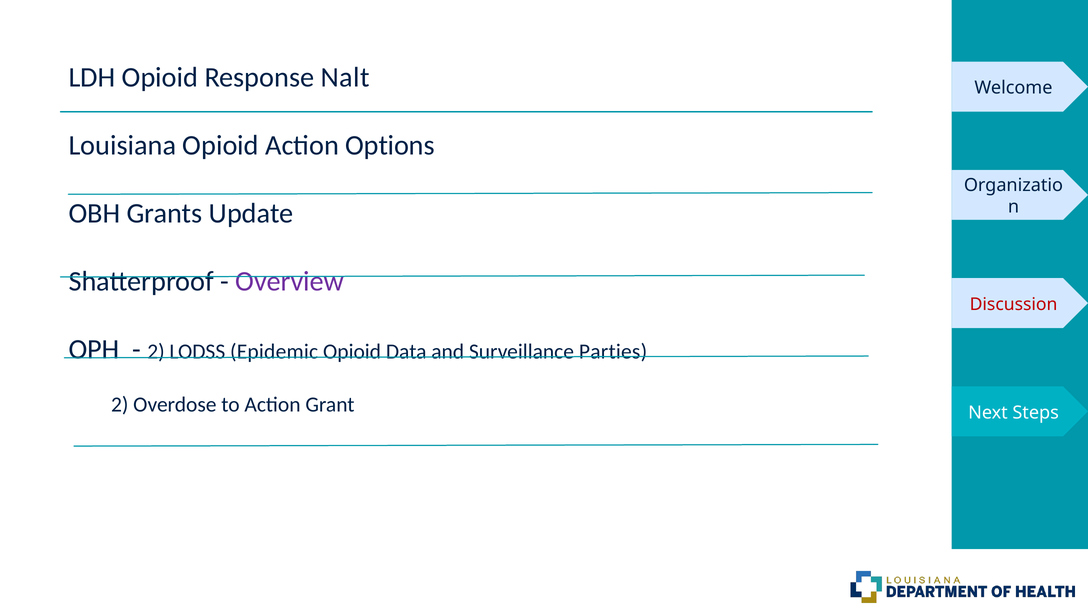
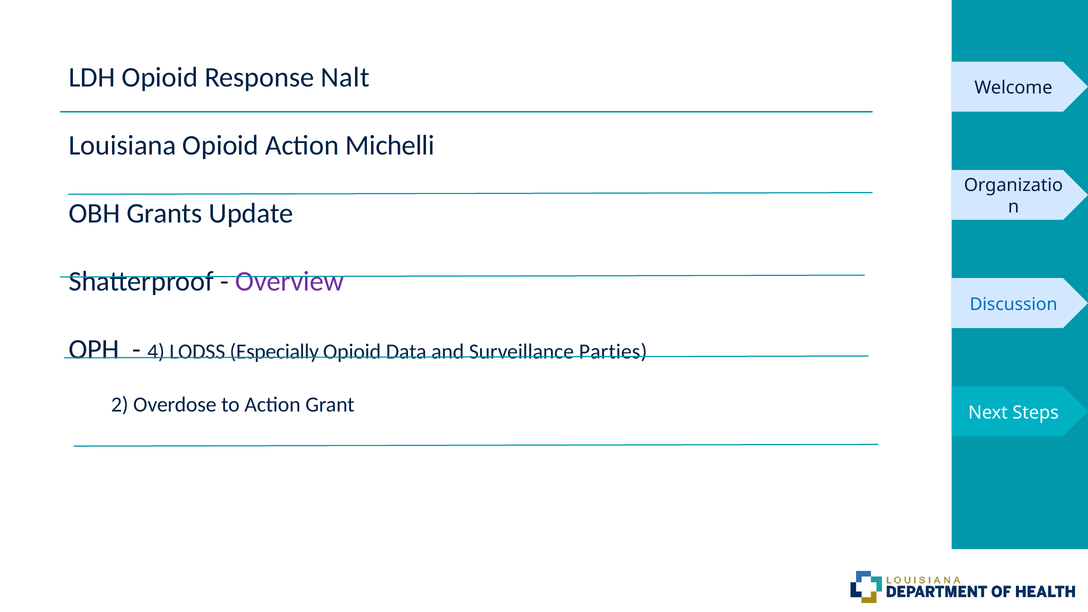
Options: Options -> Michelli
Discussion colour: red -> blue
2 at (156, 352): 2 -> 4
Epidemic: Epidemic -> Especially
